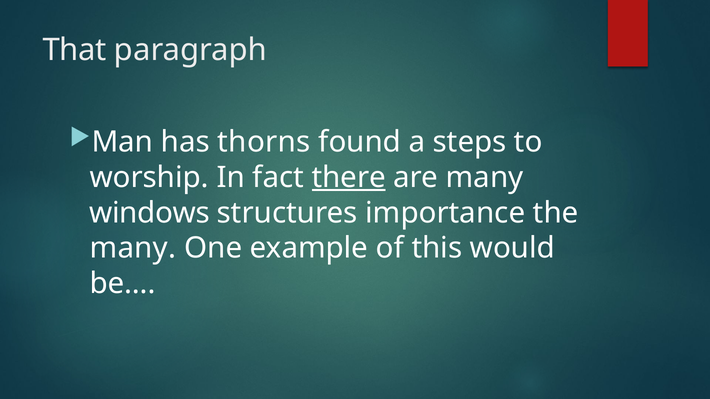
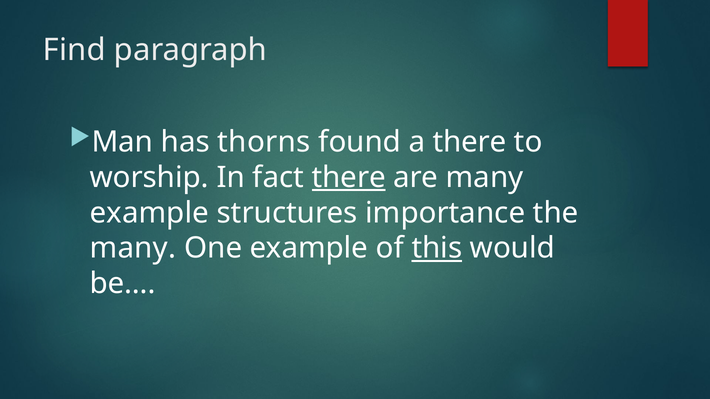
That: That -> Find
a steps: steps -> there
windows at (150, 213): windows -> example
this underline: none -> present
